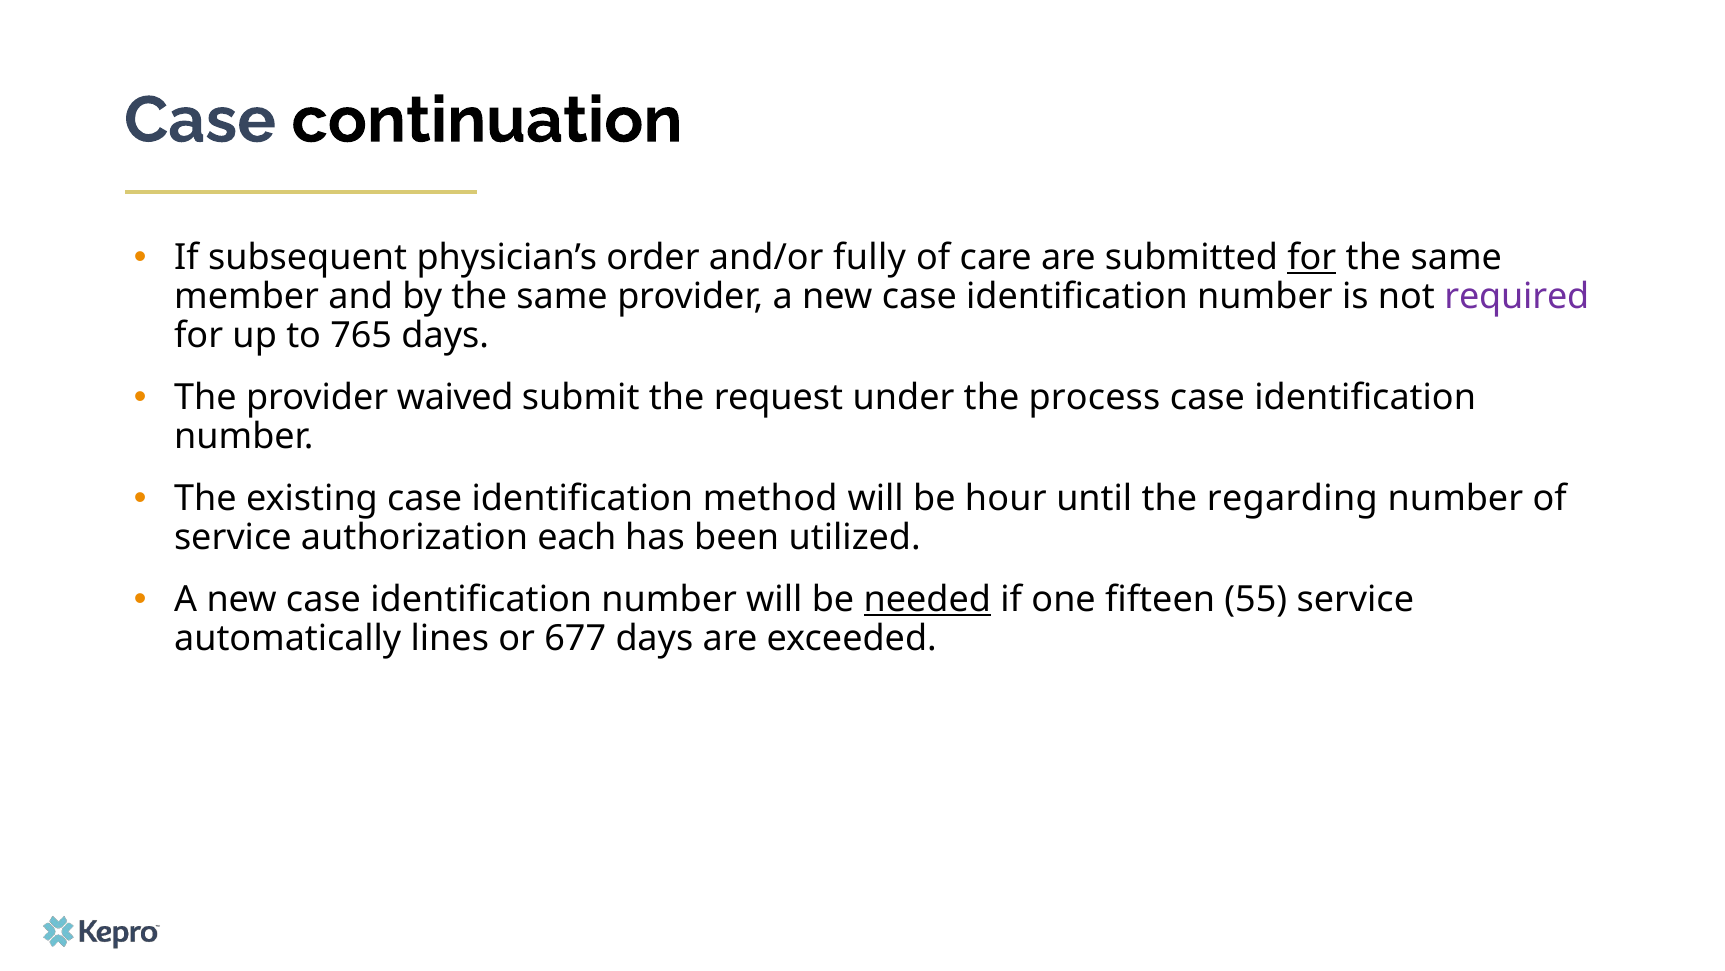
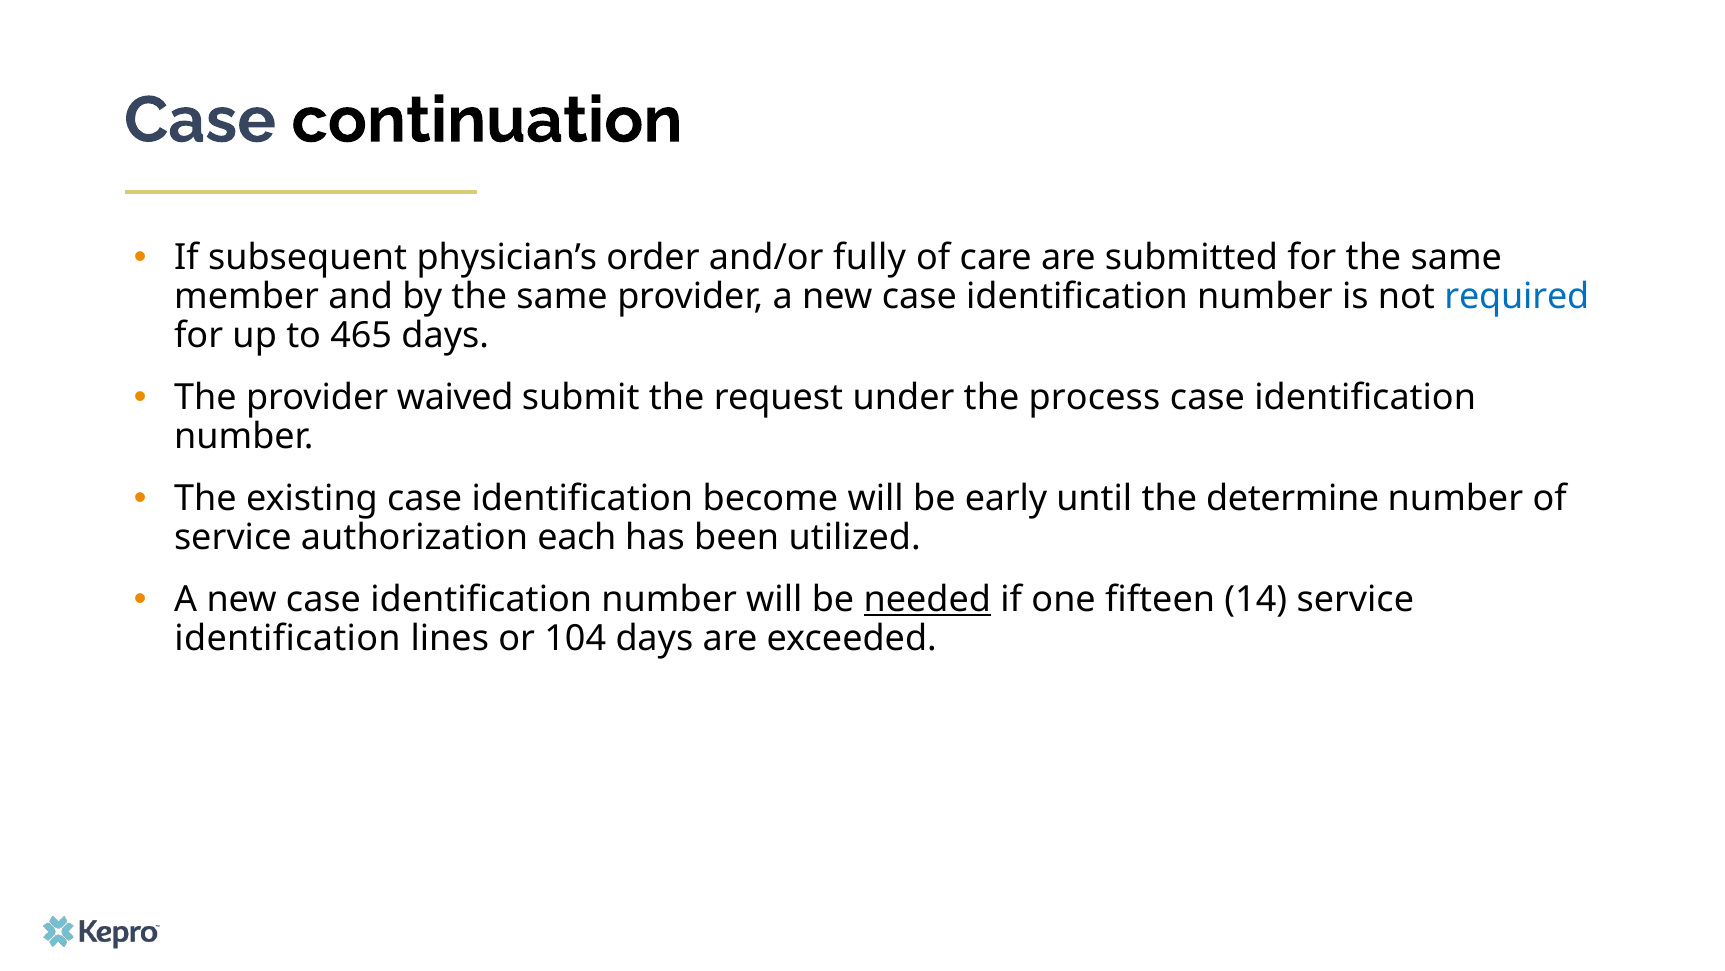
for at (1312, 258) underline: present -> none
required colour: purple -> blue
765: 765 -> 465
method: method -> become
hour: hour -> early
regarding: regarding -> determine
55: 55 -> 14
automatically at (288, 638): automatically -> identification
677: 677 -> 104
